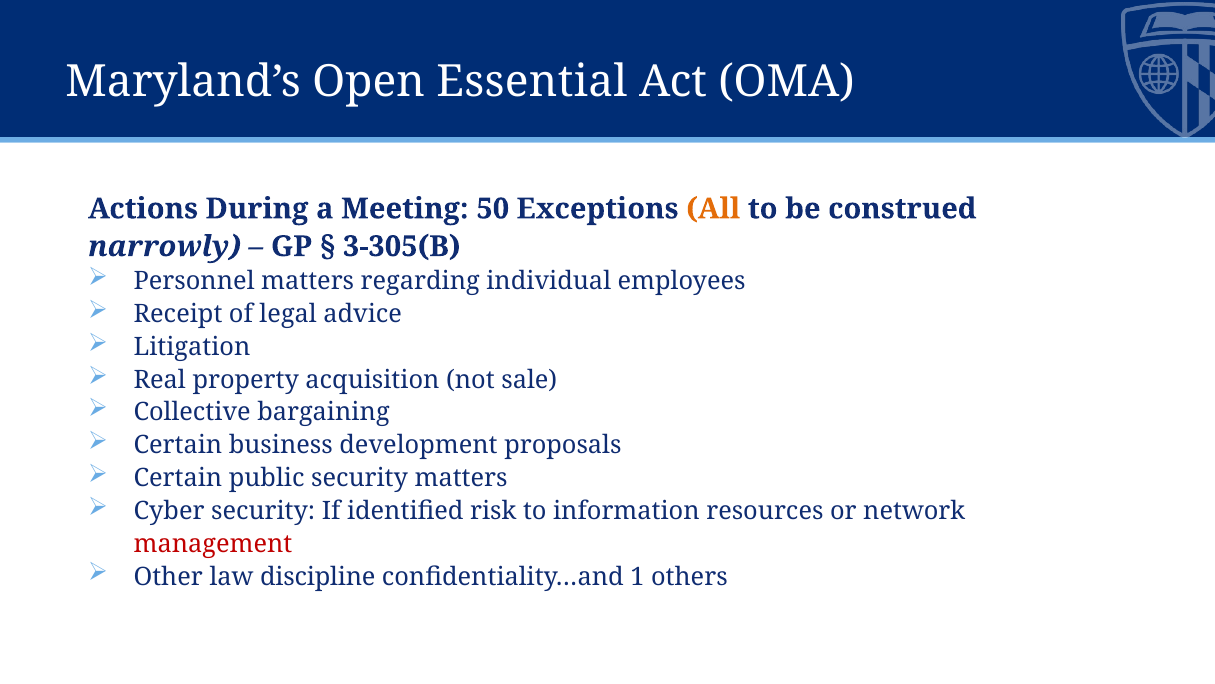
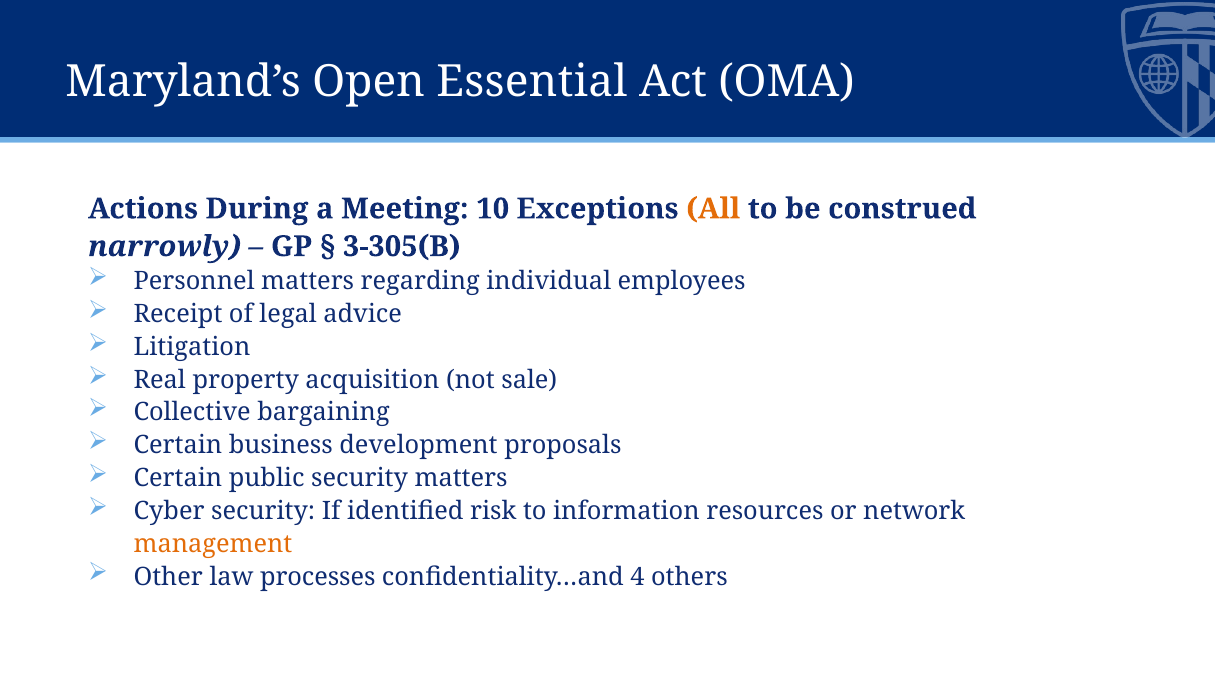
50: 50 -> 10
management colour: red -> orange
discipline: discipline -> processes
1: 1 -> 4
